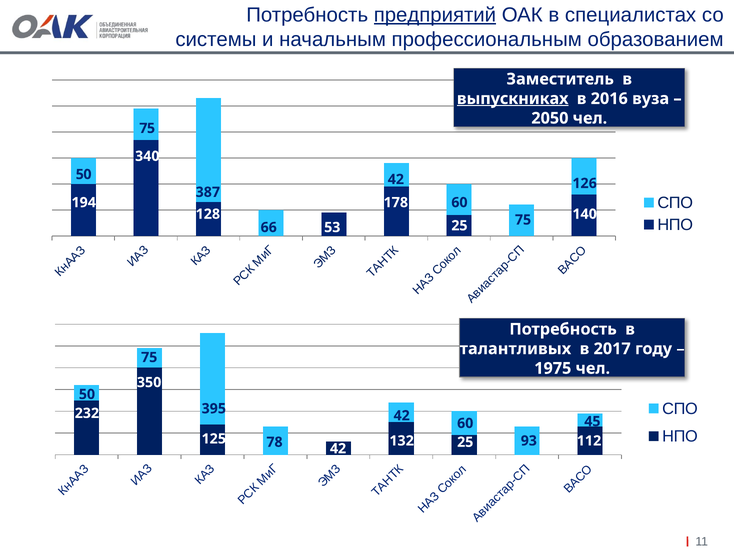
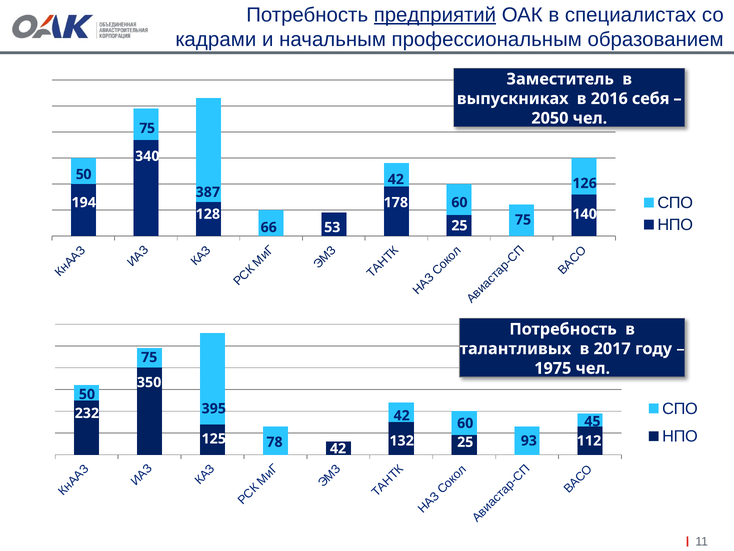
системы: системы -> кадрами
выпускниках underline: present -> none
вуза: вуза -> себя
